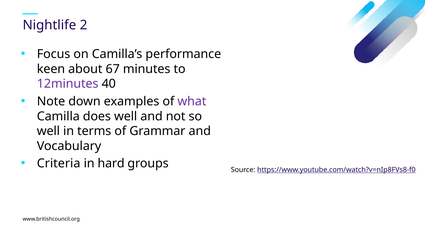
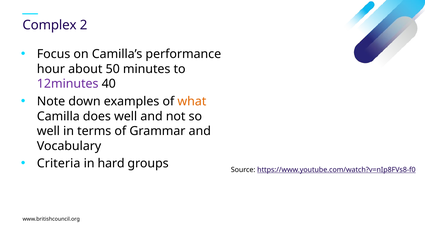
Nightlife: Nightlife -> Complex
keen: keen -> hour
67: 67 -> 50
what colour: purple -> orange
